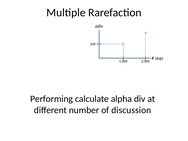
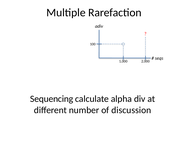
Performing: Performing -> Sequencing
